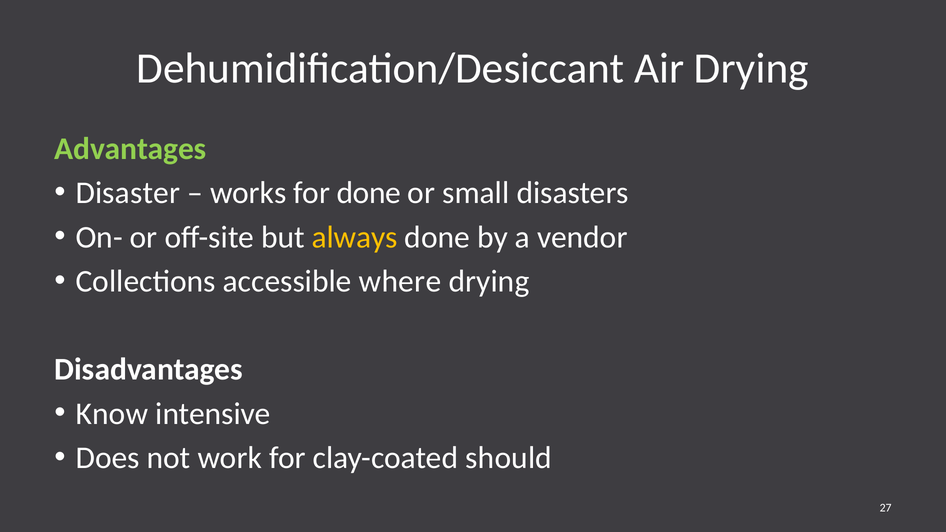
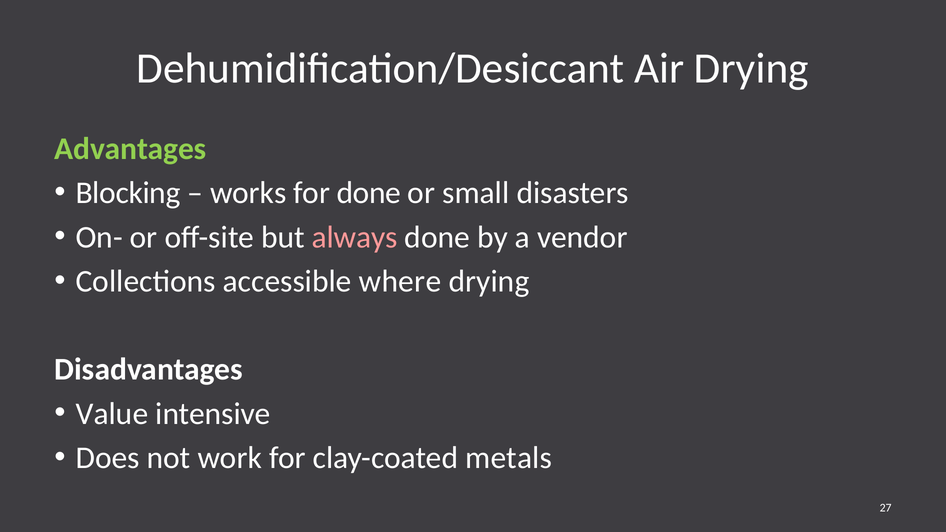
Disaster: Disaster -> Blocking
always colour: yellow -> pink
Know: Know -> Value
should: should -> metals
